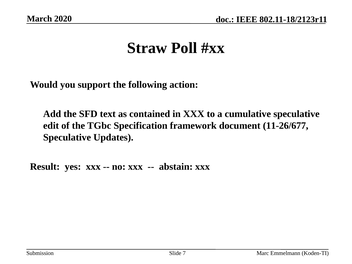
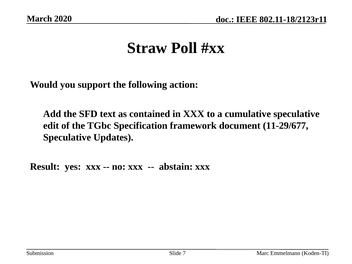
11-26/677: 11-26/677 -> 11-29/677
